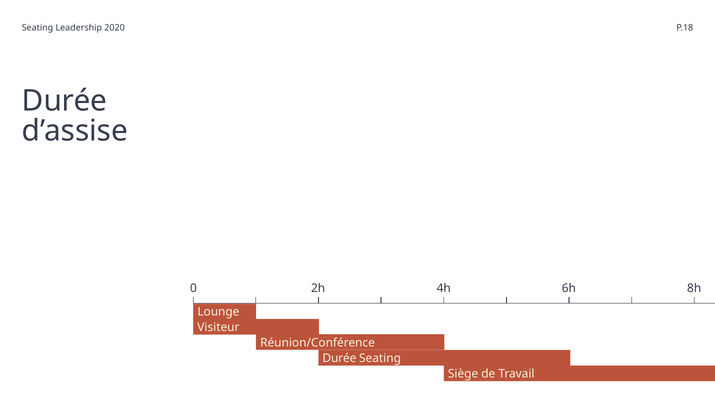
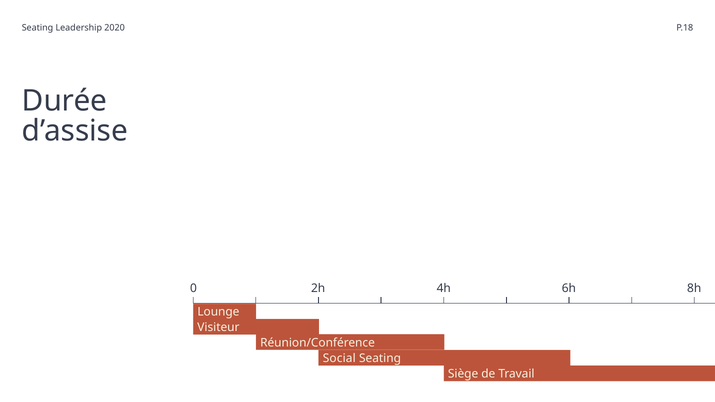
Durée at (339, 358): Durée -> Social
